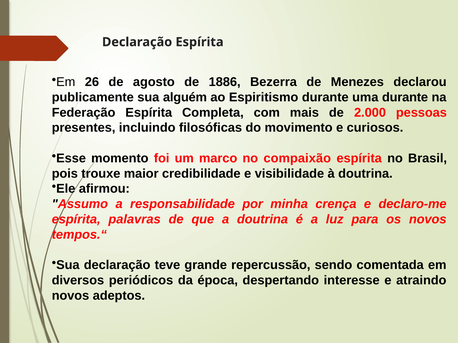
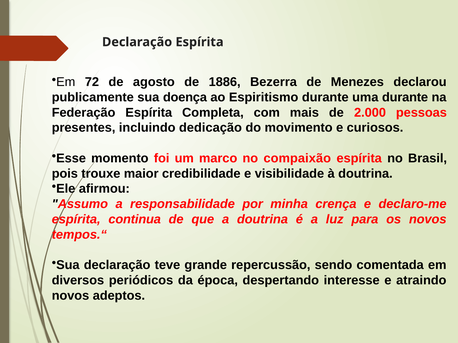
26: 26 -> 72
alguém: alguém -> doença
filosóficas: filosóficas -> dedicação
palavras: palavras -> continua
